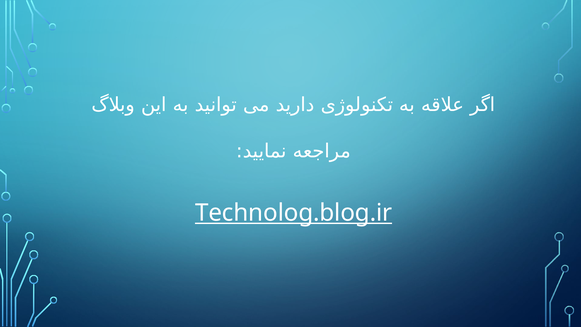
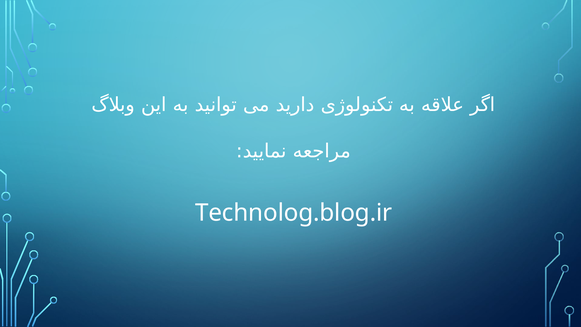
Technolog.blog.ir underline: present -> none
